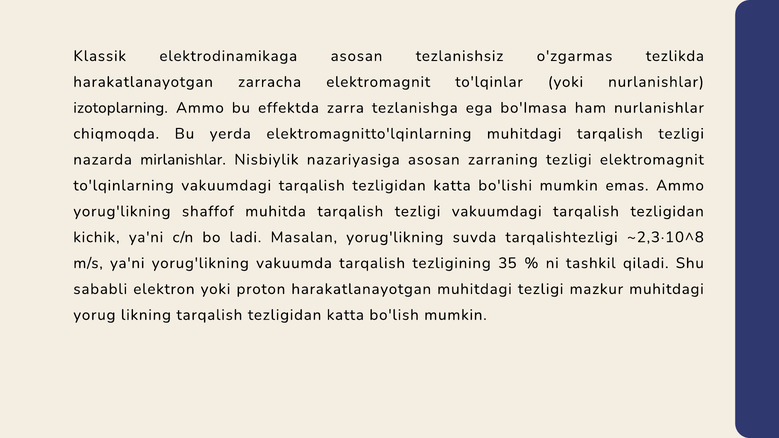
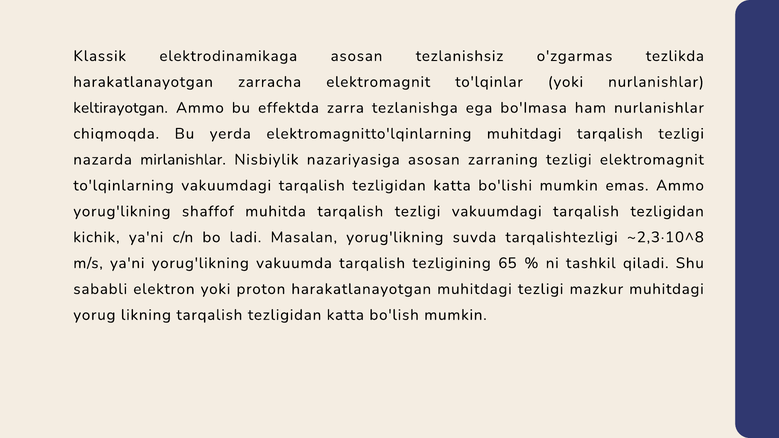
izotoplarning: izotoplarning -> keltirayotgan
35: 35 -> 65
